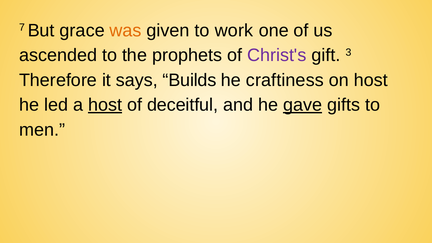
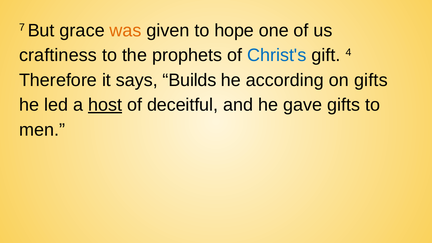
work: work -> hope
ascended: ascended -> craftiness
Christ's colour: purple -> blue
3: 3 -> 4
craftiness: craftiness -> according
on host: host -> gifts
gave underline: present -> none
